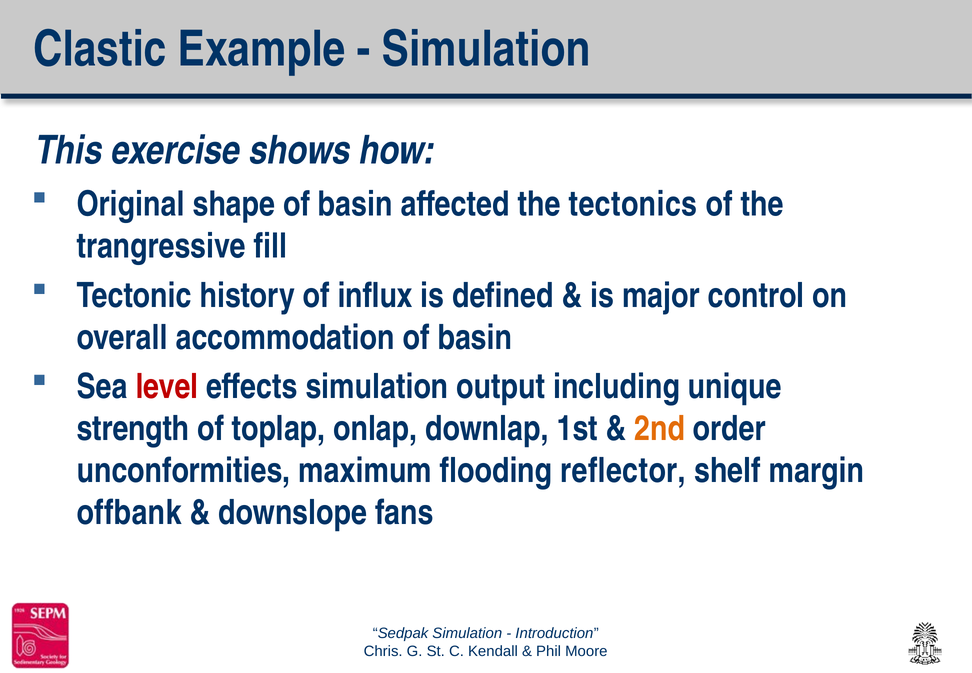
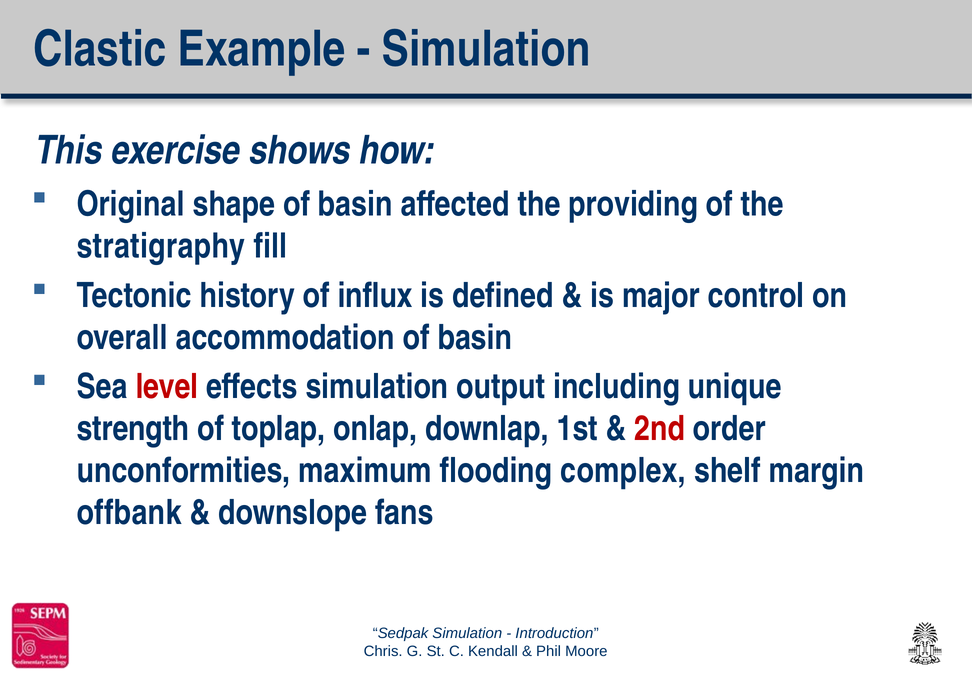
tectonics: tectonics -> providing
trangressive: trangressive -> stratigraphy
2nd colour: orange -> red
reflector: reflector -> complex
